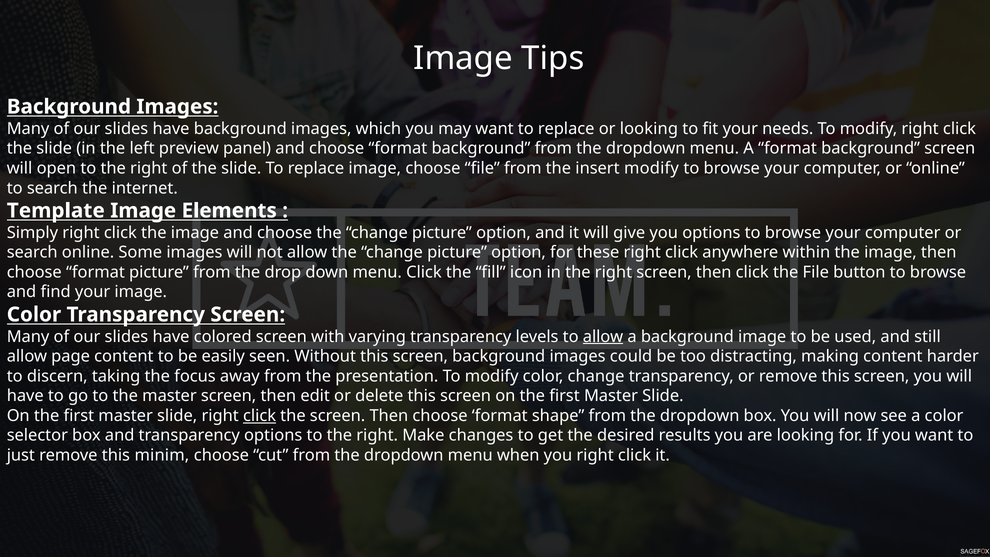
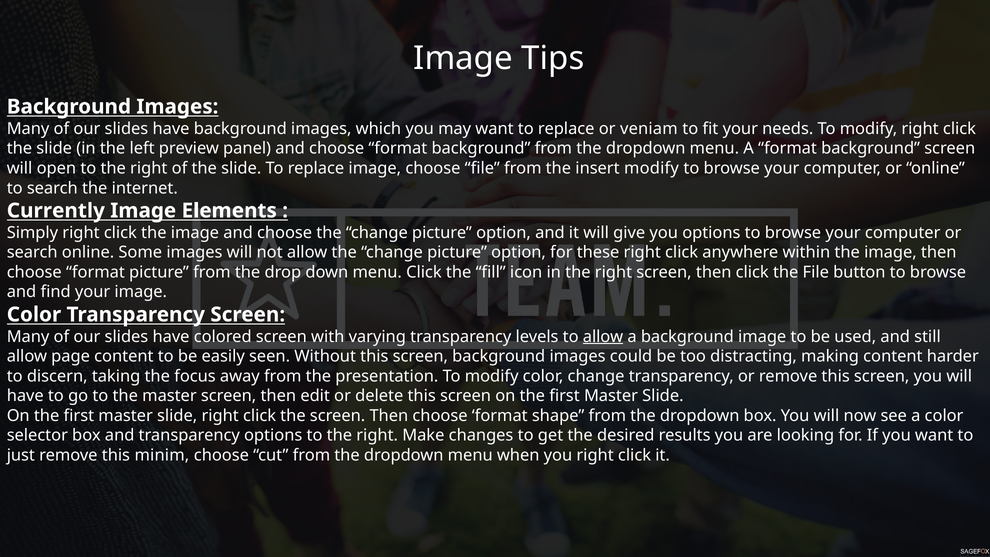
or looking: looking -> veniam
Template: Template -> Currently
click at (260, 416) underline: present -> none
